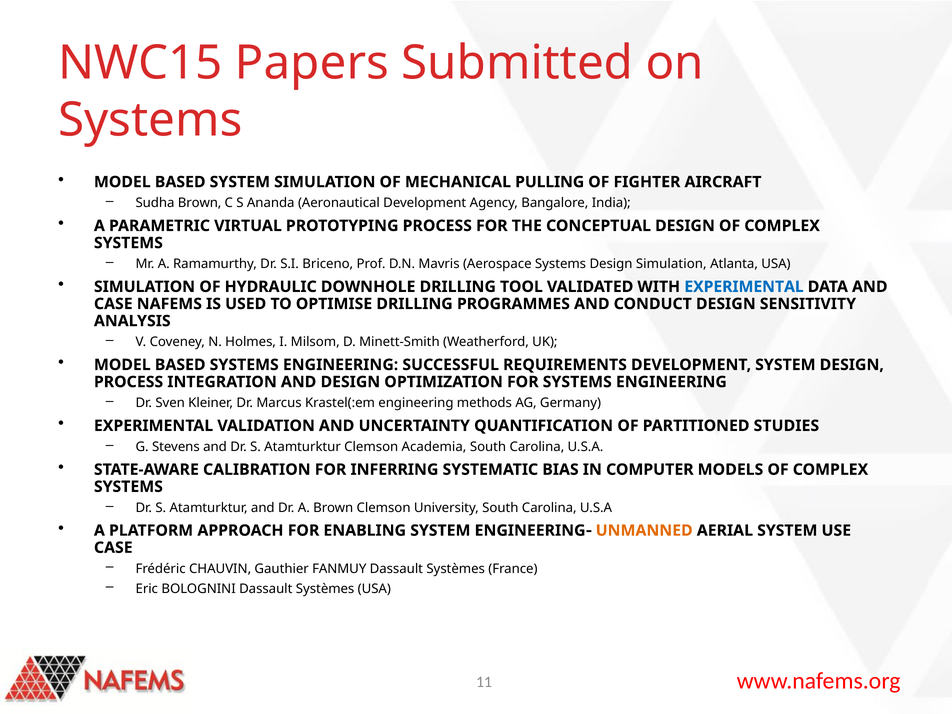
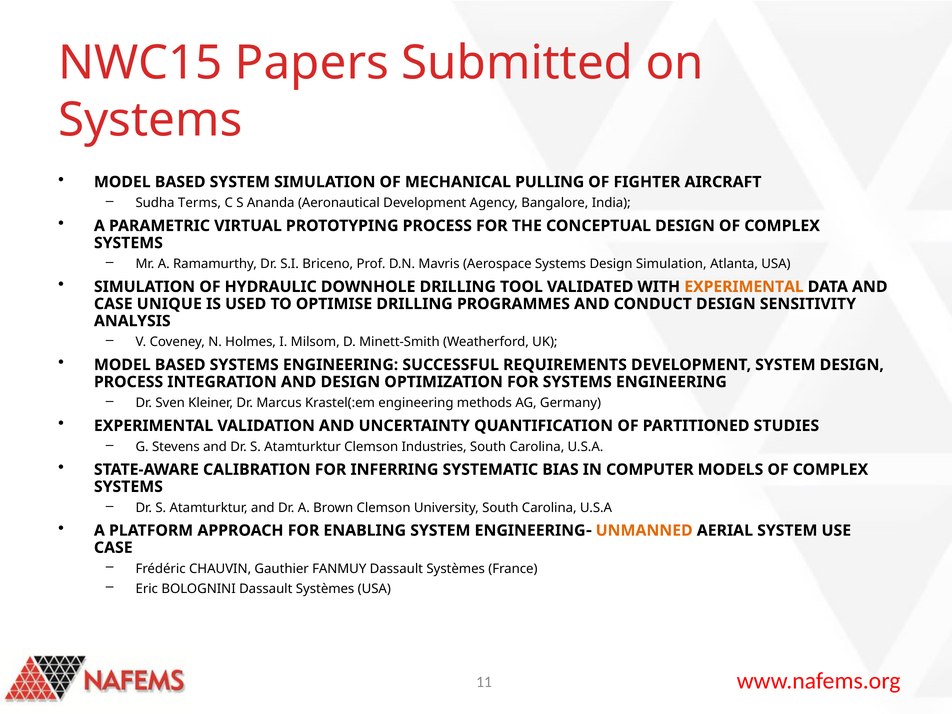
Sudha Brown: Brown -> Terms
EXPERIMENTAL at (744, 287) colour: blue -> orange
NAFEMS: NAFEMS -> UNIQUE
Academia: Academia -> Industries
